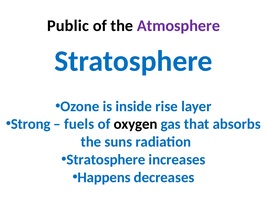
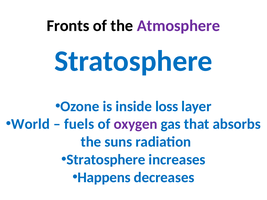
Public: Public -> Fronts
rise: rise -> loss
Strong: Strong -> World
oxygen colour: black -> purple
